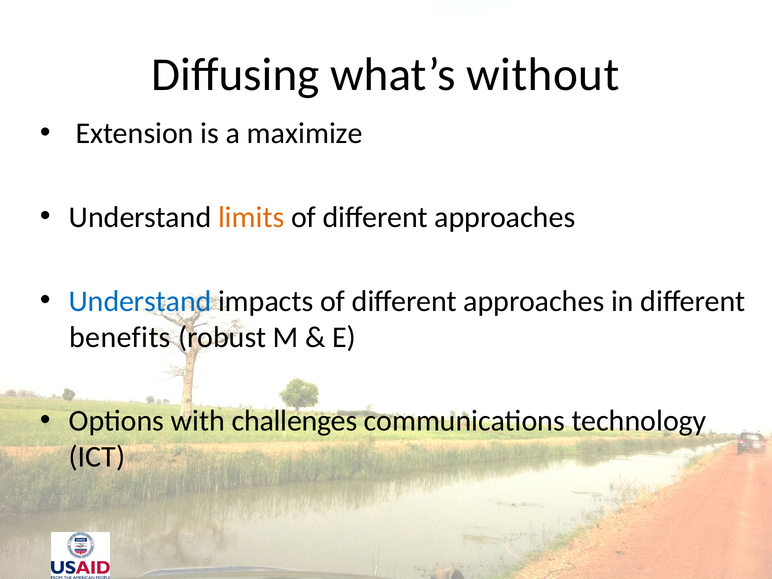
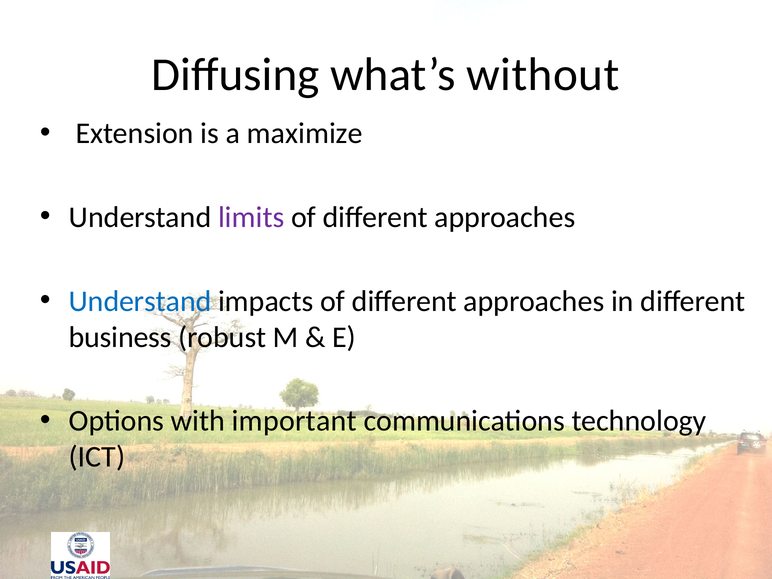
limits colour: orange -> purple
benefits: benefits -> business
challenges: challenges -> important
